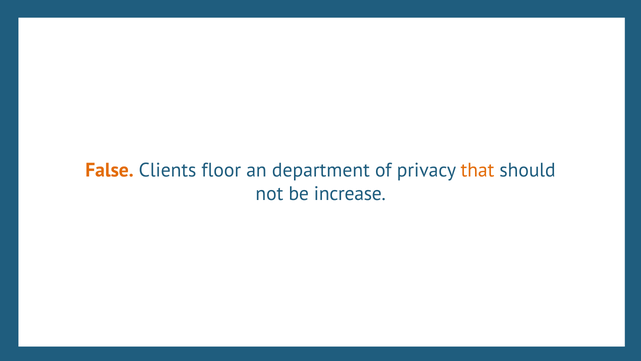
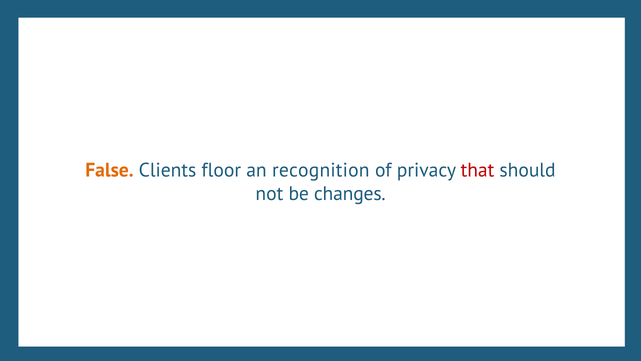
department: department -> recognition
that colour: orange -> red
increase: increase -> changes
